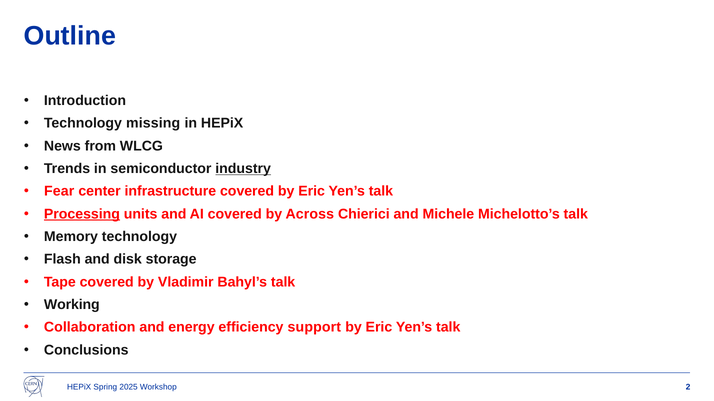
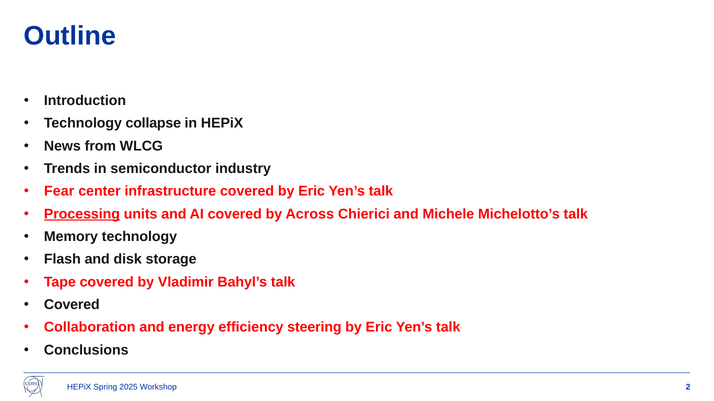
missing: missing -> collapse
industry underline: present -> none
Working at (72, 305): Working -> Covered
support: support -> steering
